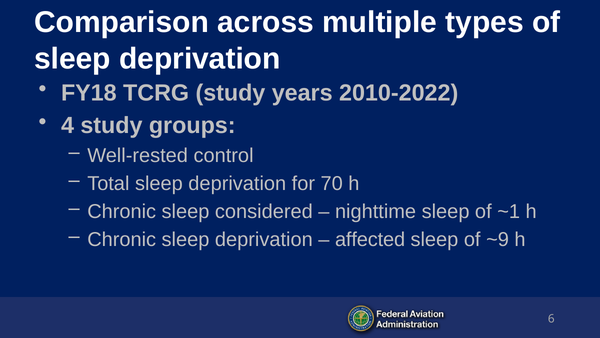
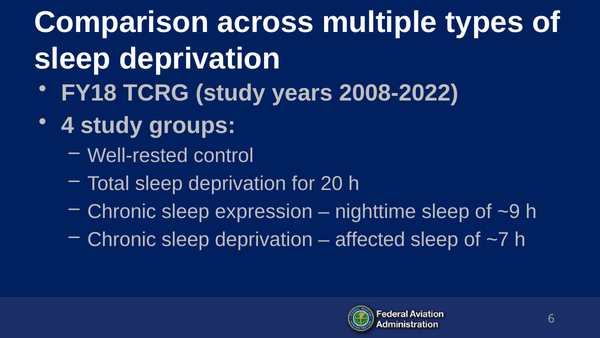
2010-2022: 2010-2022 -> 2008-2022
70: 70 -> 20
considered: considered -> expression
~1: ~1 -> ~9
~9: ~9 -> ~7
